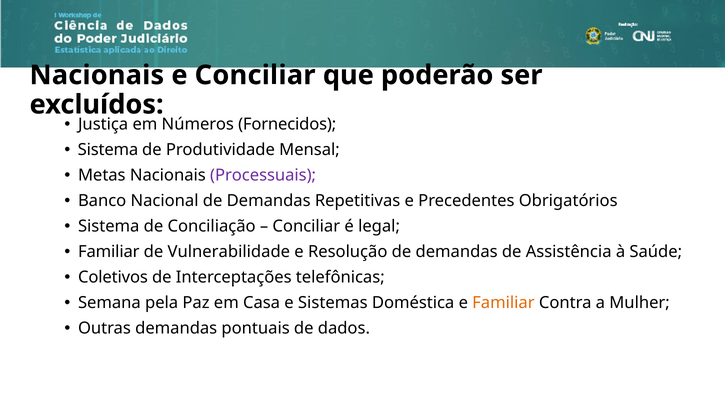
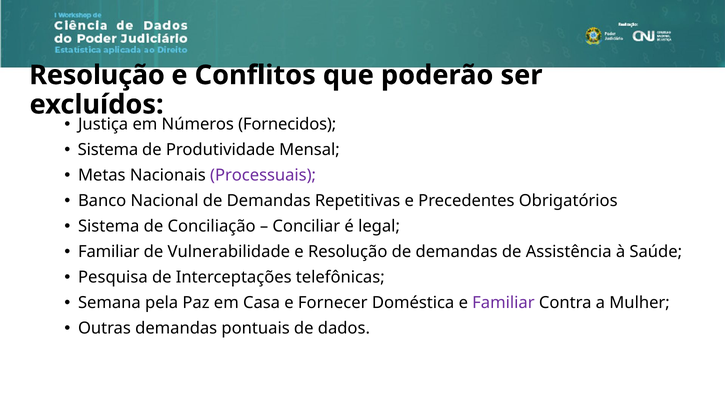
Nacionais at (97, 75): Nacionais -> Resolução
e Conciliar: Conciliar -> Conflitos
Coletivos: Coletivos -> Pesquisa
Sistemas: Sistemas -> Fornecer
Familiar at (503, 303) colour: orange -> purple
